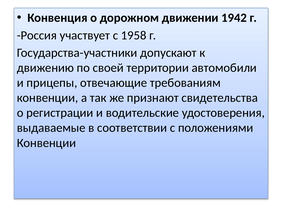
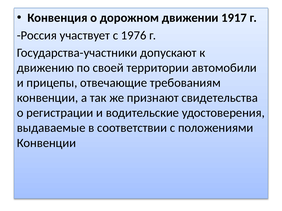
1942: 1942 -> 1917
1958: 1958 -> 1976
